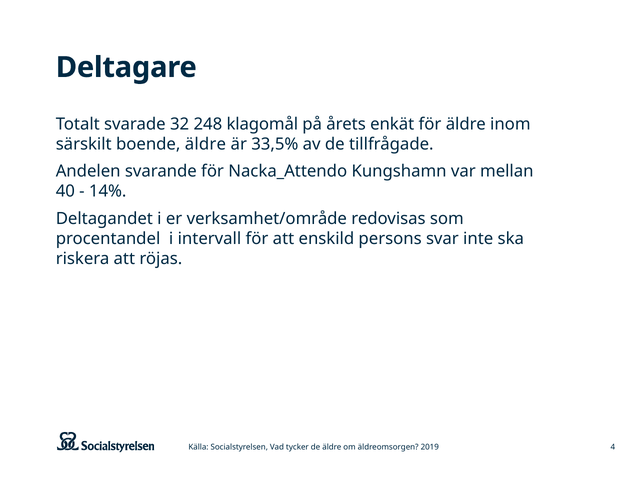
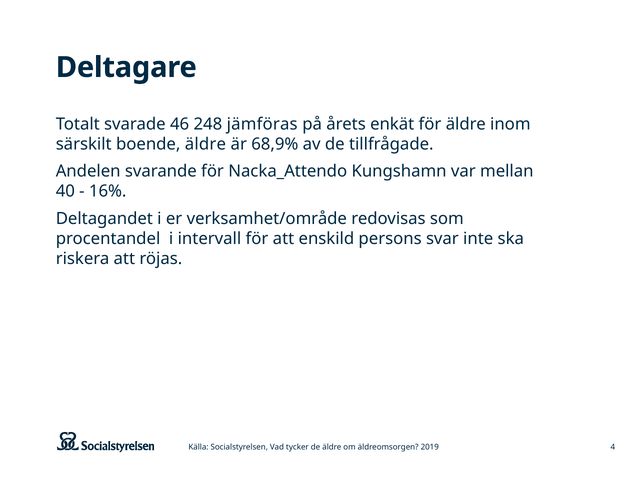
32: 32 -> 46
klagomål: klagomål -> jämföras
33,5%: 33,5% -> 68,9%
14%: 14% -> 16%
